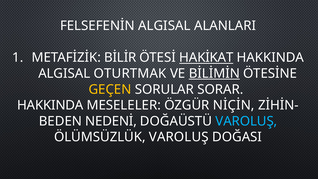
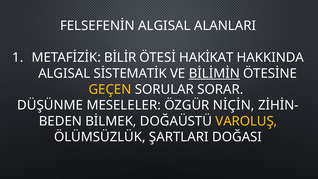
HAKİKAT underline: present -> none
OTURTMAK: OTURTMAK -> SİSTEMATİK
HAKKINDA at (50, 105): HAKKINDA -> DÜŞÜNME
NEDENİ: NEDENİ -> BİLMEK
VAROLUŞ at (246, 121) colour: light blue -> yellow
ÖLÜMSÜZLÜK VAROLUŞ: VAROLUŞ -> ŞARTLARI
